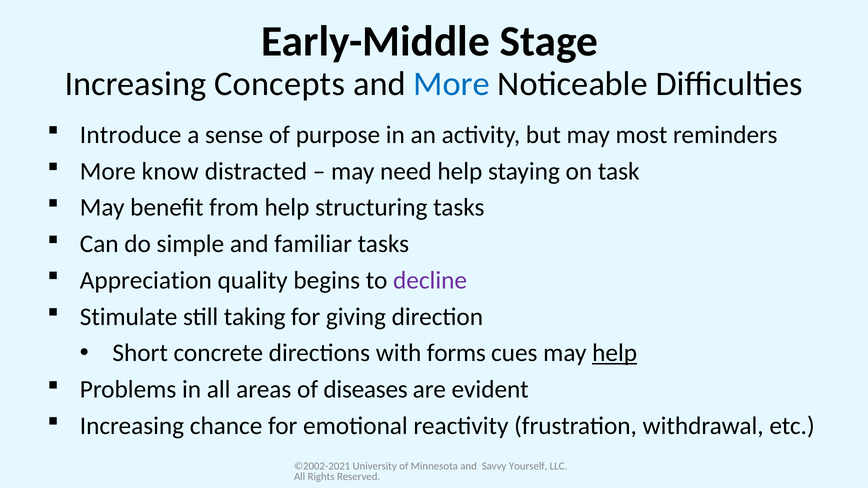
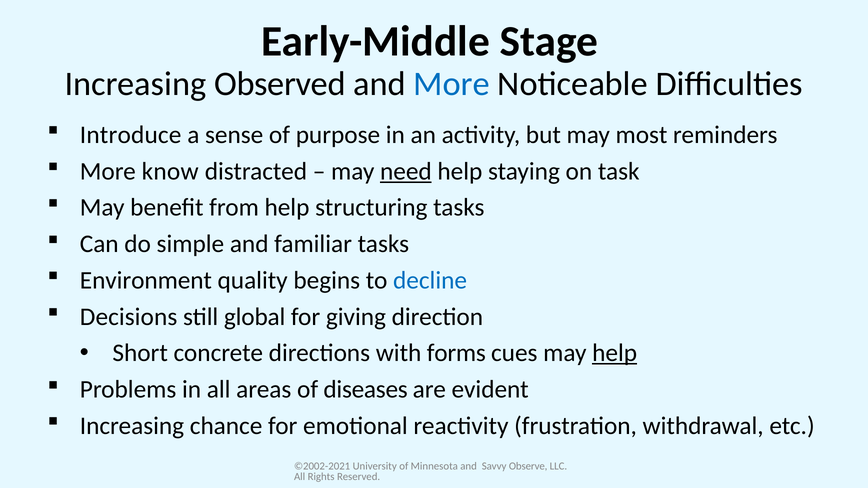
Concepts: Concepts -> Observed
need underline: none -> present
Appreciation: Appreciation -> Environment
decline colour: purple -> blue
Stimulate: Stimulate -> Decisions
taking: taking -> global
Yourself: Yourself -> Observe
